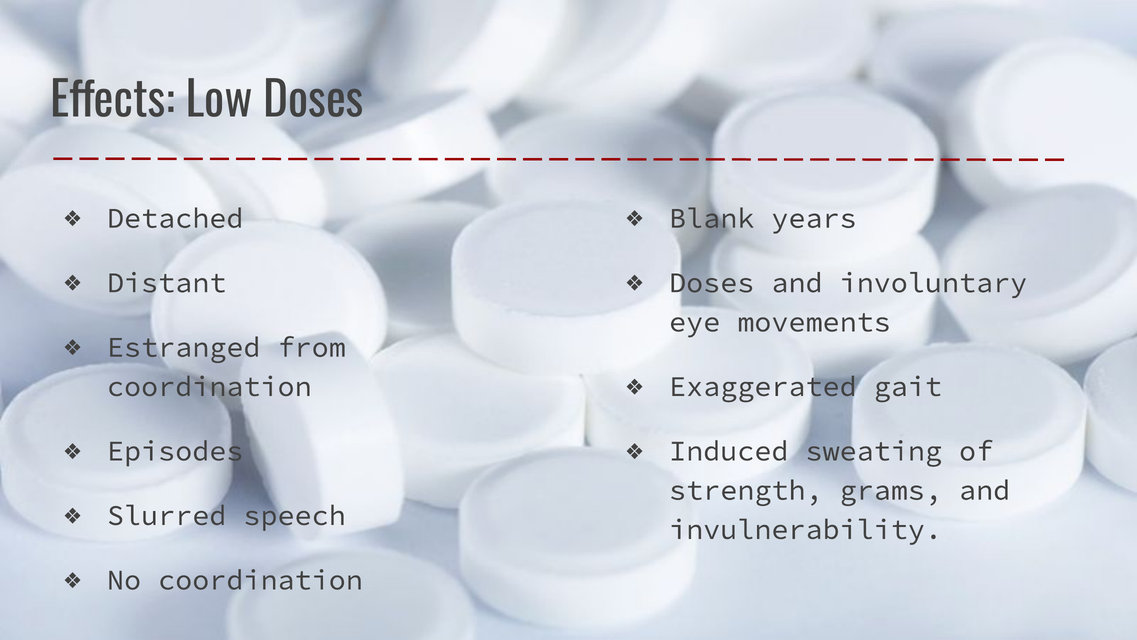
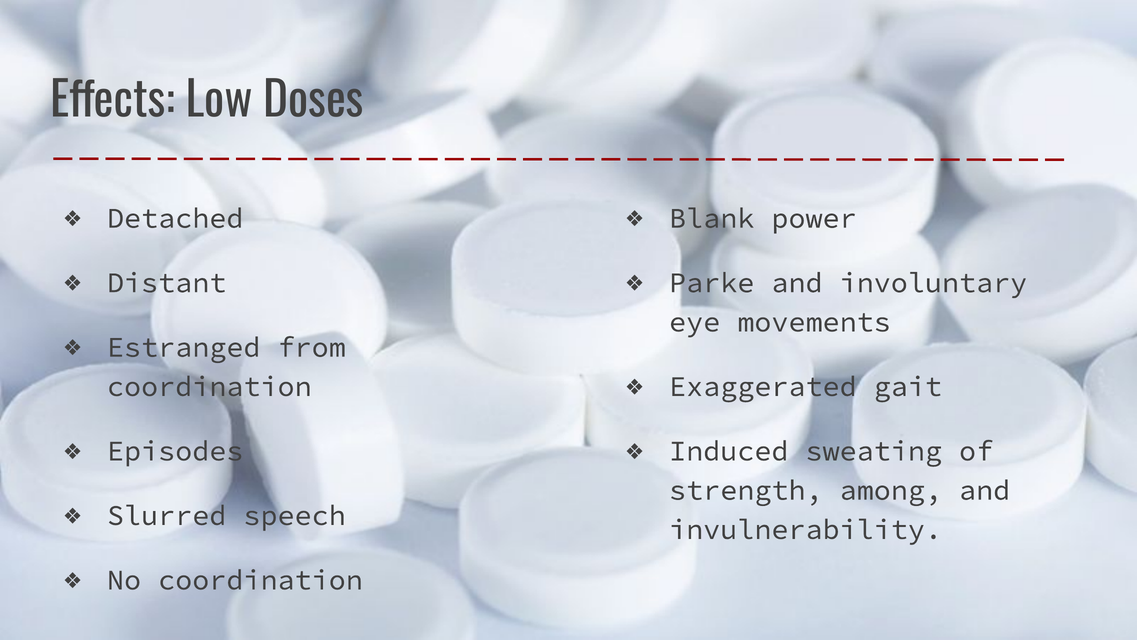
years: years -> power
Doses at (712, 283): Doses -> Parke
grams: grams -> among
